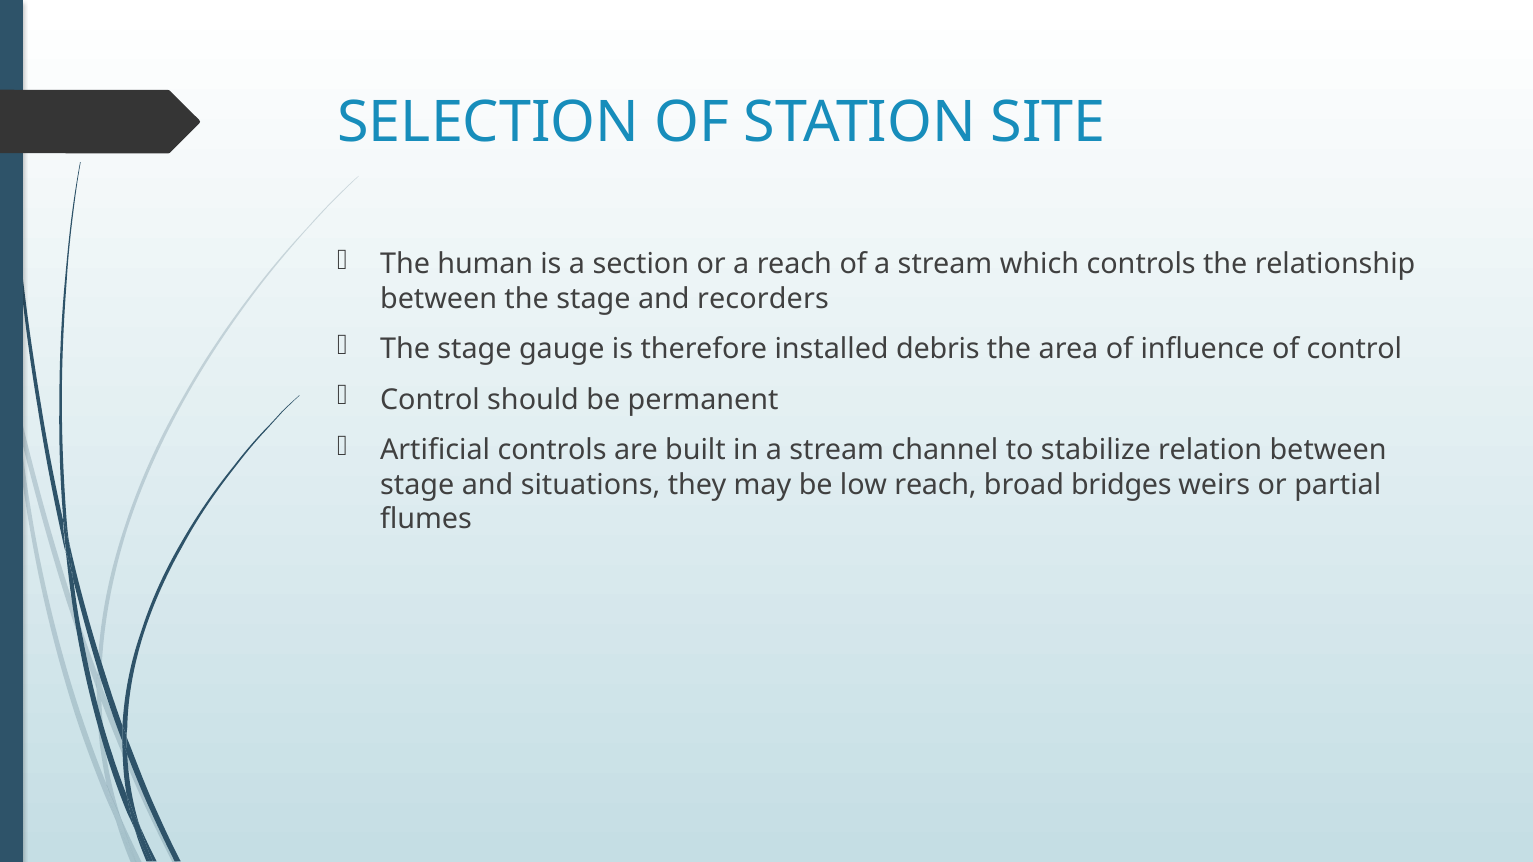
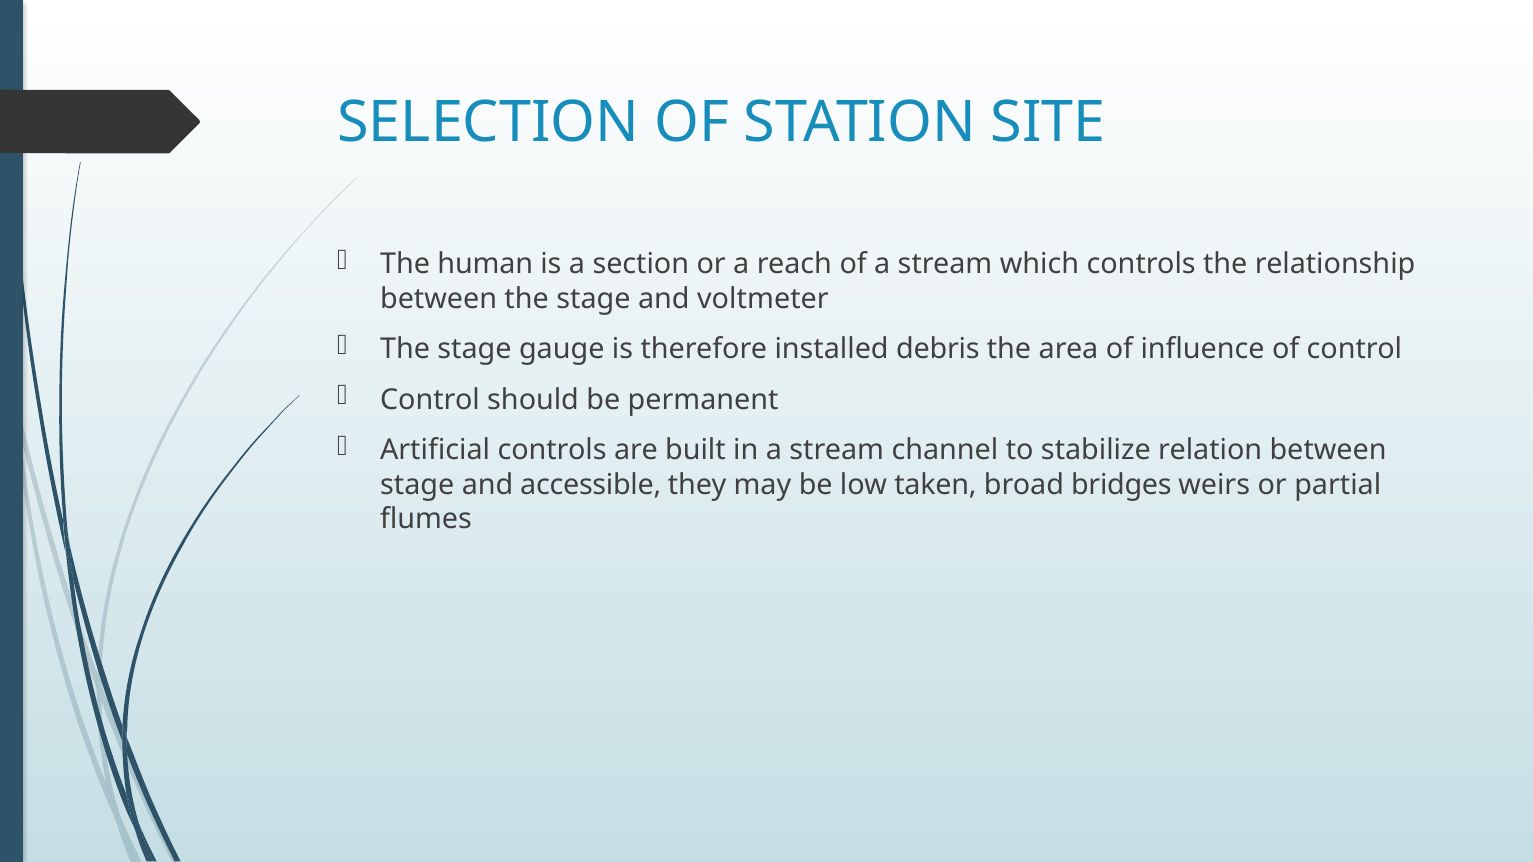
recorders: recorders -> voltmeter
situations: situations -> accessible
low reach: reach -> taken
